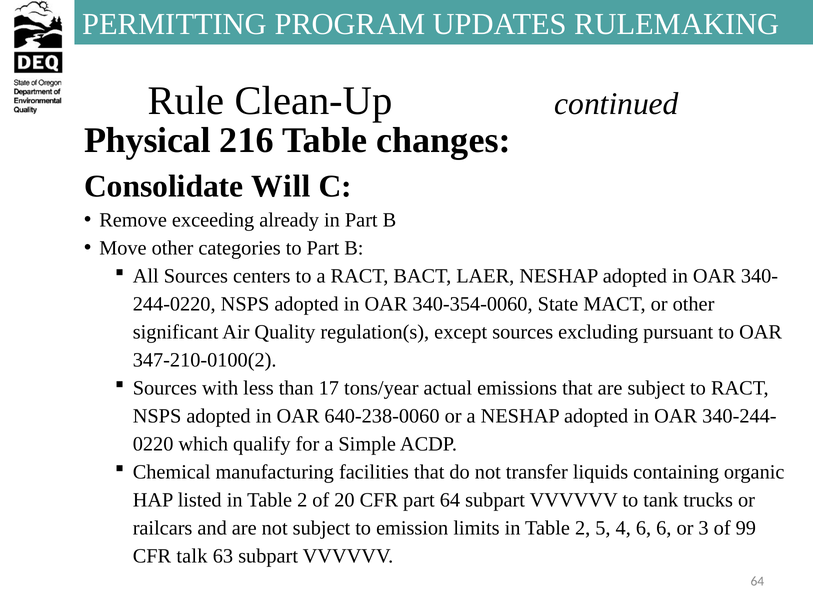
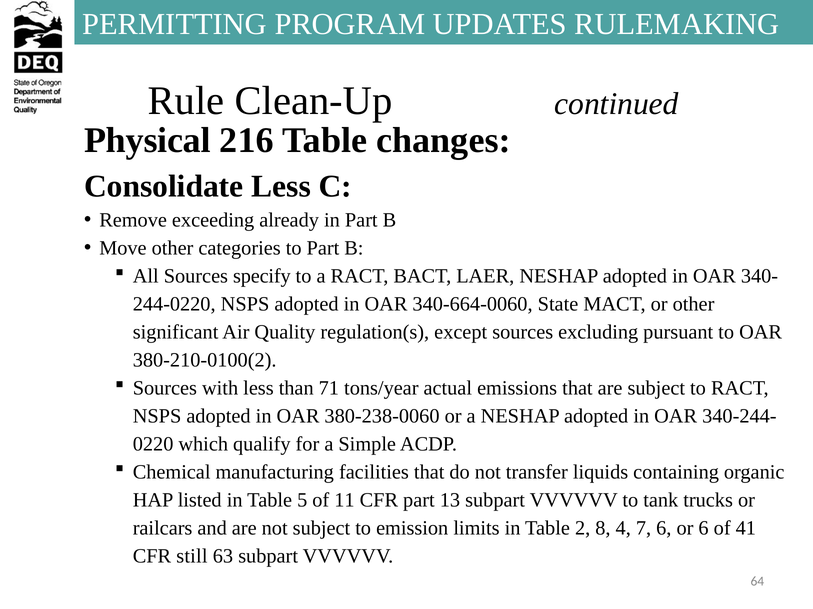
Consolidate Will: Will -> Less
centers: centers -> specify
340-354-0060: 340-354-0060 -> 340-664-0060
347-210-0100(2: 347-210-0100(2 -> 380-210-0100(2
17: 17 -> 71
640-238-0060: 640-238-0060 -> 380-238-0060
listed in Table 2: 2 -> 5
20: 20 -> 11
part 64: 64 -> 13
5: 5 -> 8
4 6: 6 -> 7
or 3: 3 -> 6
99: 99 -> 41
talk: talk -> still
